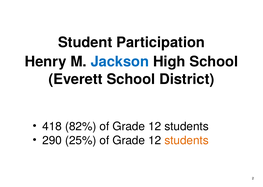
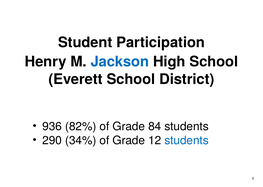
418: 418 -> 936
82% of Grade 12: 12 -> 84
25%: 25% -> 34%
students at (187, 140) colour: orange -> blue
